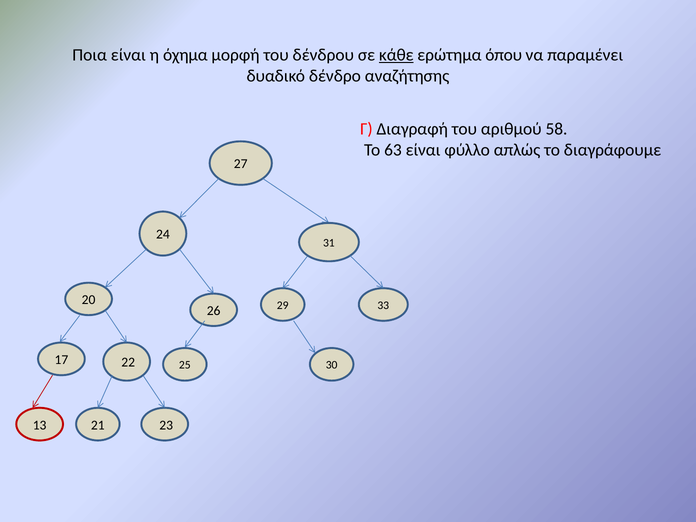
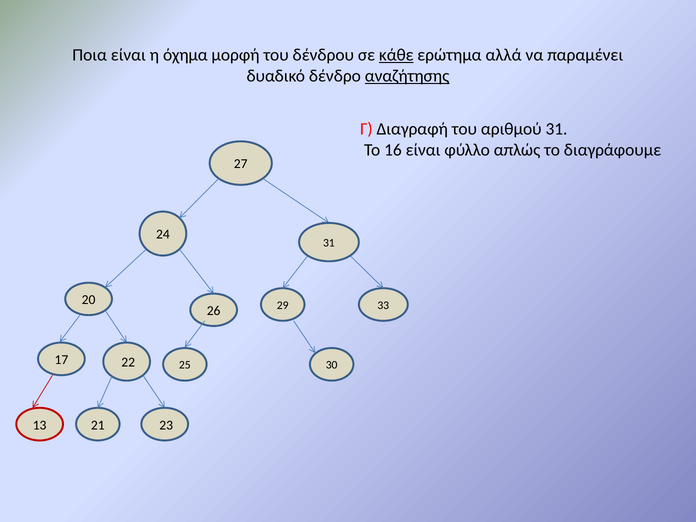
όπου: όπου -> αλλά
αναζήτησης underline: none -> present
αριθμού 58: 58 -> 31
63: 63 -> 16
